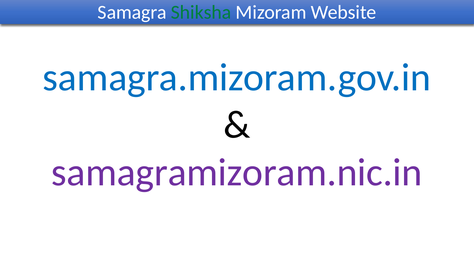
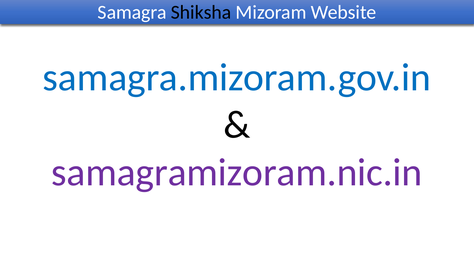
Shiksha colour: green -> black
